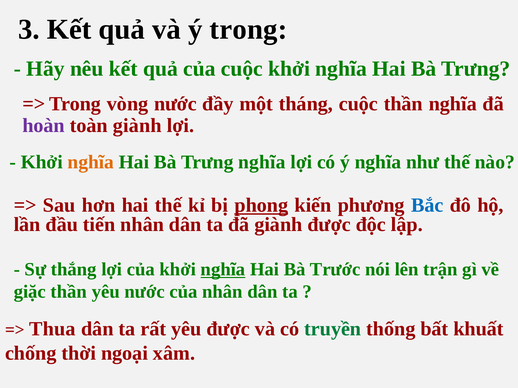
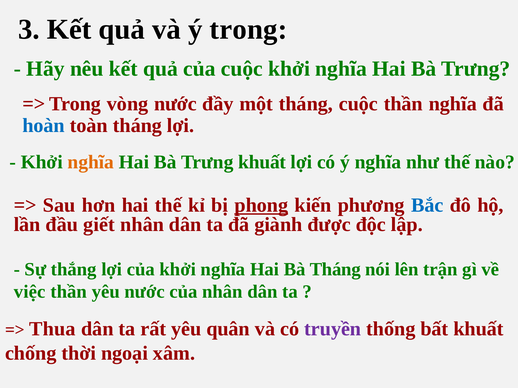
hoàn colour: purple -> blue
toàn giành: giành -> tháng
Trưng nghĩa: nghĩa -> khuất
tiến: tiến -> giết
nghĩa at (223, 270) underline: present -> none
Bà Trước: Trước -> Tháng
giặc: giặc -> việc
yêu được: được -> quân
truyền colour: green -> purple
